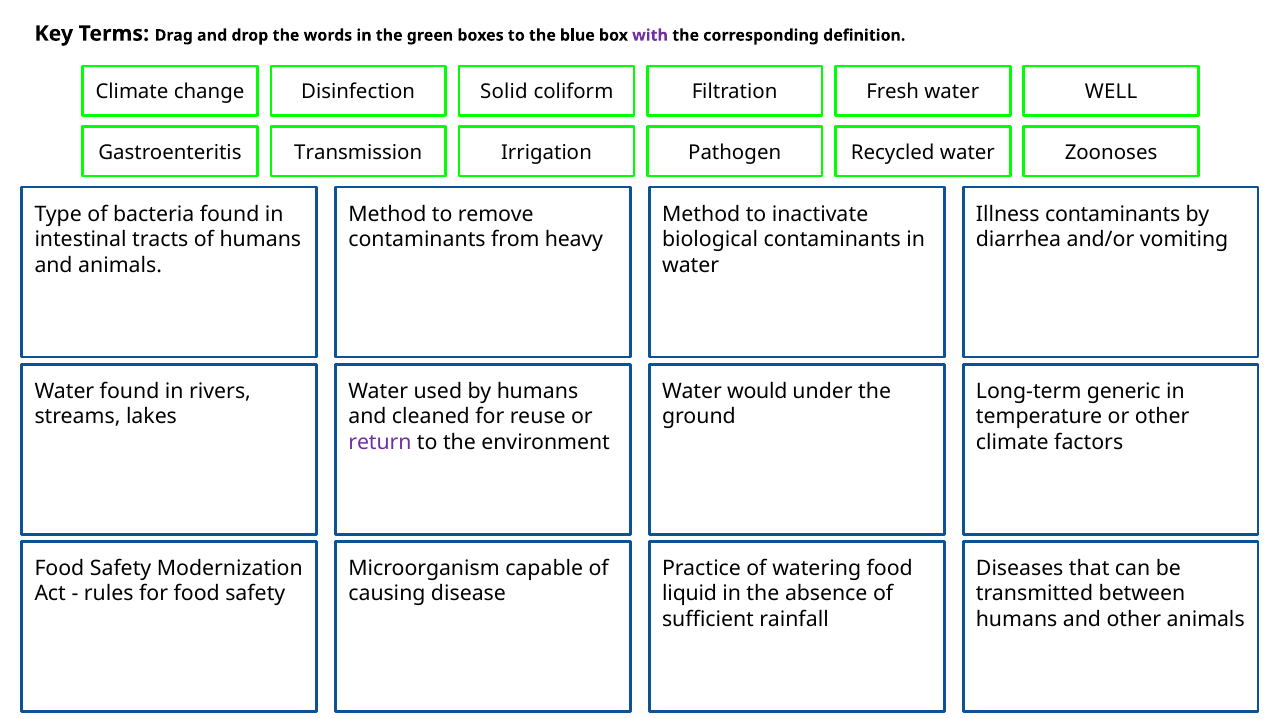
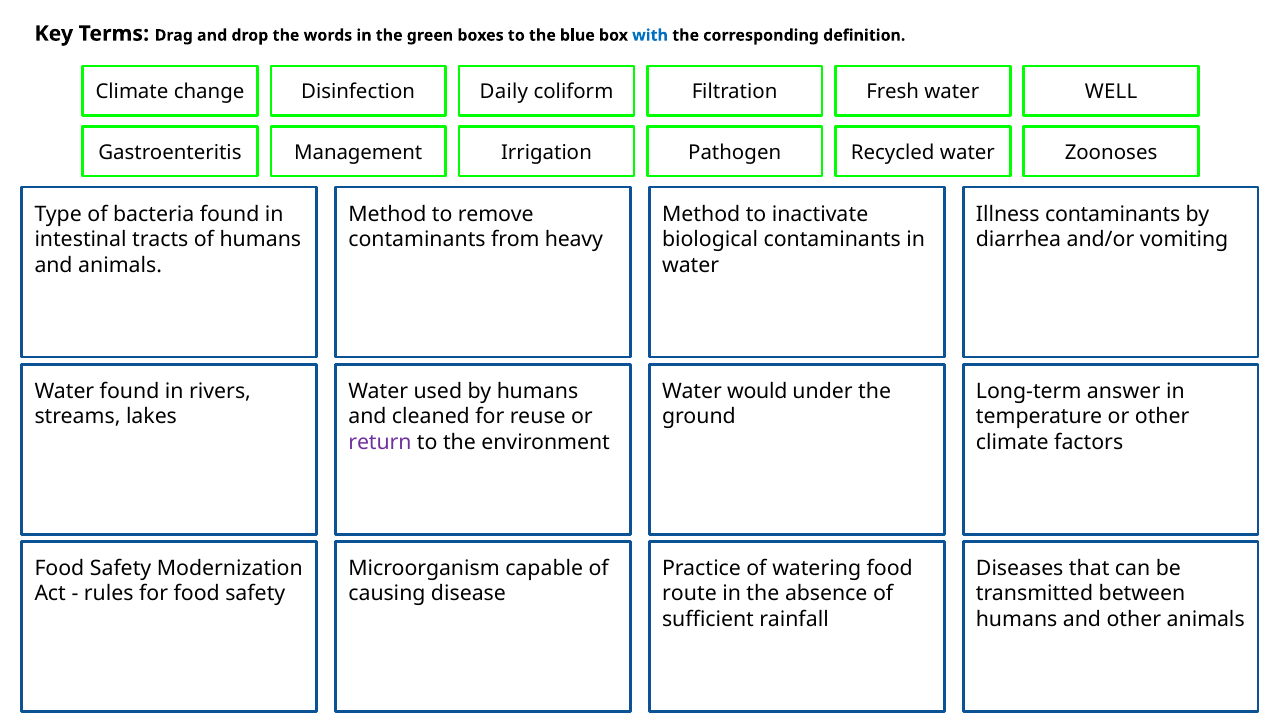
with colour: purple -> blue
Solid: Solid -> Daily
Transmission: Transmission -> Management
generic: generic -> answer
liquid: liquid -> route
